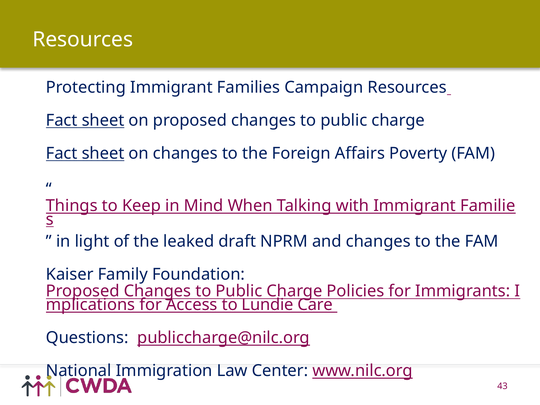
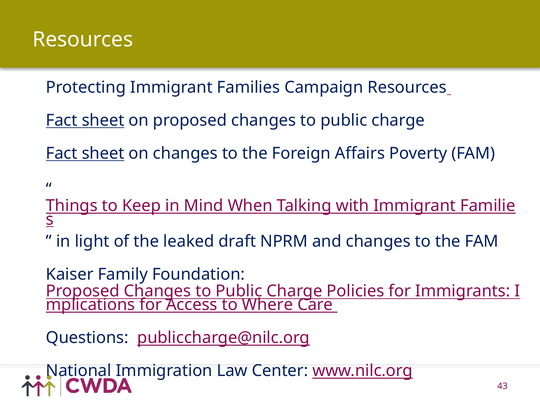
Lundie: Lundie -> Where
